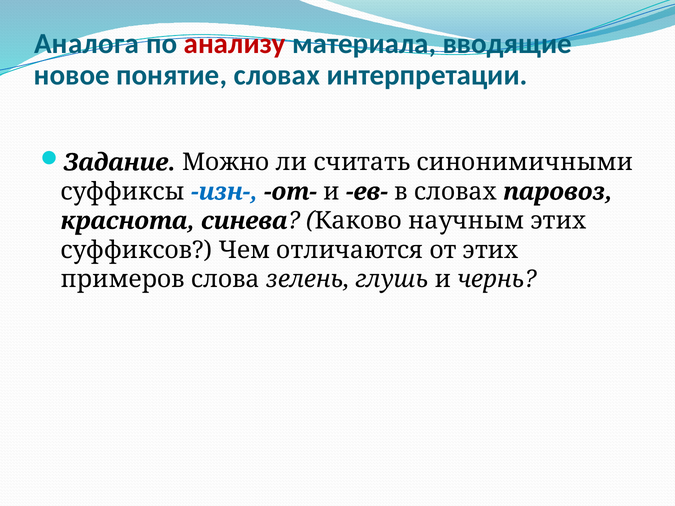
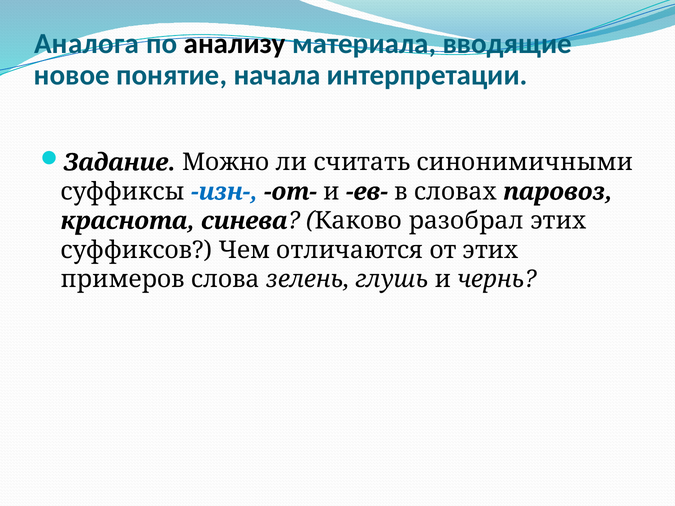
анализу colour: red -> black
понятие словах: словах -> начала
научным: научным -> разобрал
